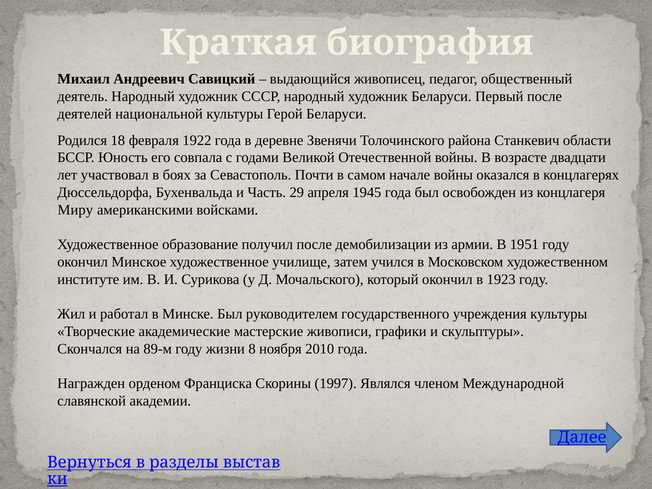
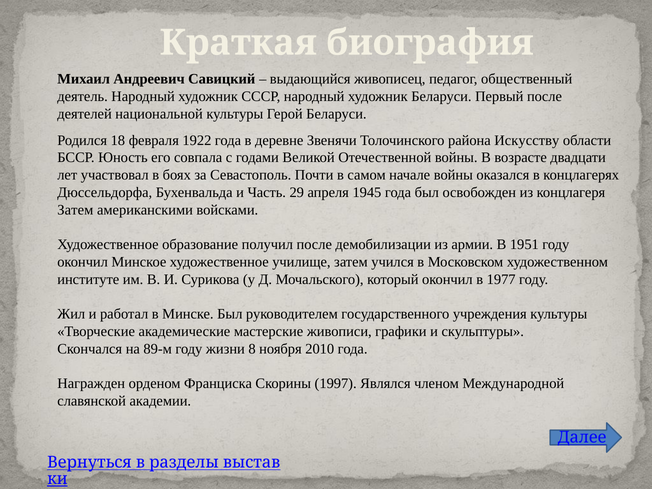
Станкевич: Станкевич -> Искусству
Миру at (75, 210): Миру -> Затем
1923: 1923 -> 1977
